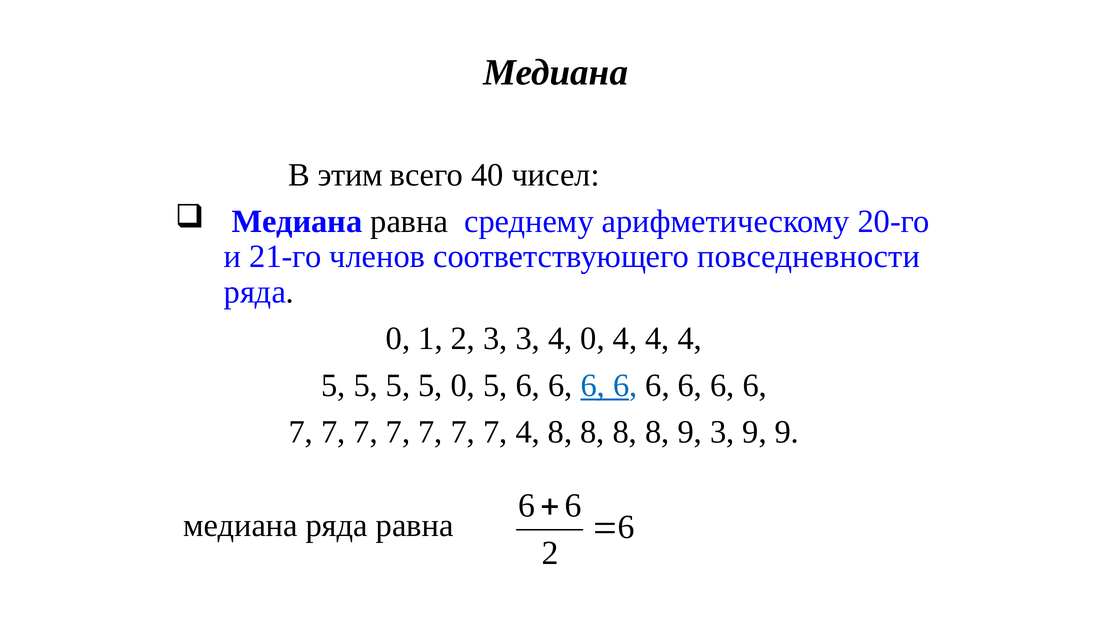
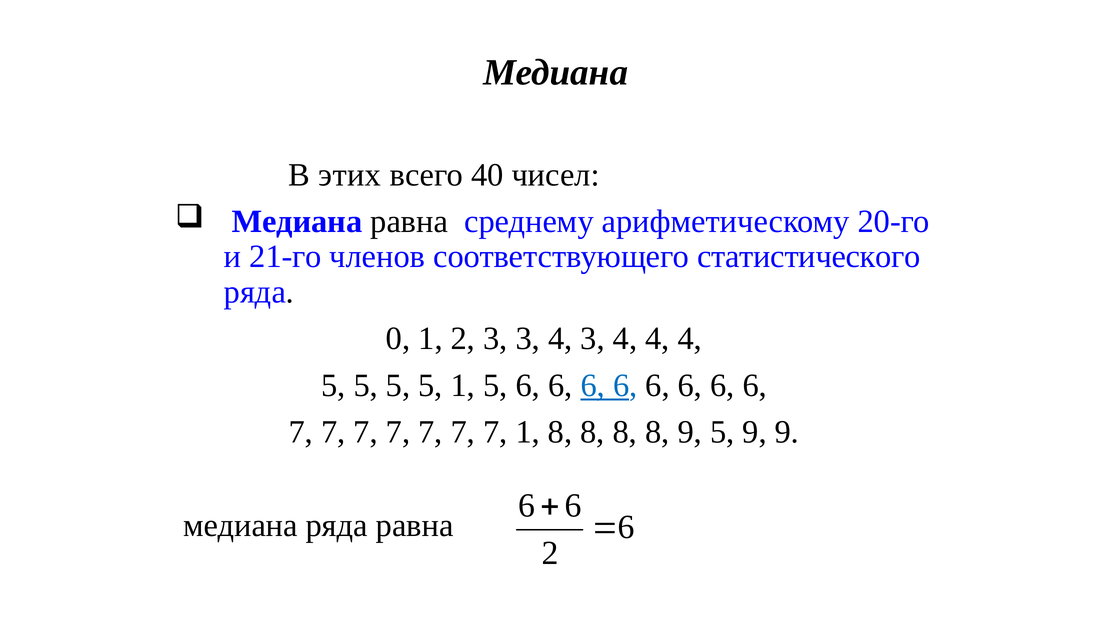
этим: этим -> этих
повседневности: повседневности -> статистического
4 0: 0 -> 3
5 0: 0 -> 1
7 4: 4 -> 1
9 3: 3 -> 5
